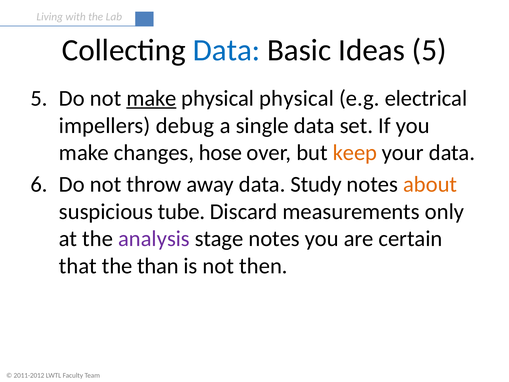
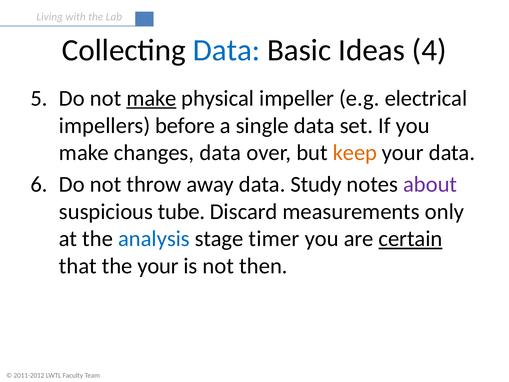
Ideas 5: 5 -> 4
physical physical: physical -> impeller
debug: debug -> before
changes hose: hose -> data
about colour: orange -> purple
analysis colour: purple -> blue
stage notes: notes -> timer
certain underline: none -> present
the than: than -> your
